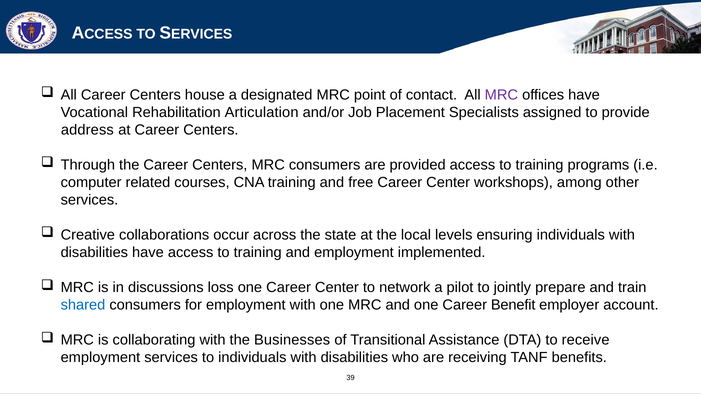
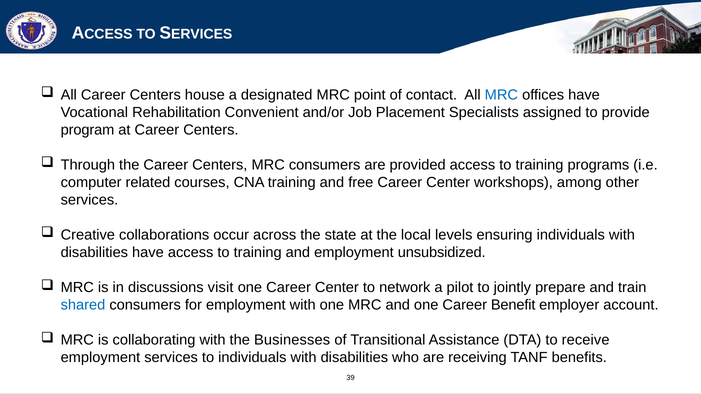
MRC at (501, 95) colour: purple -> blue
Articulation: Articulation -> Convenient
address: address -> program
implemented: implemented -> unsubsidized
loss: loss -> visit
